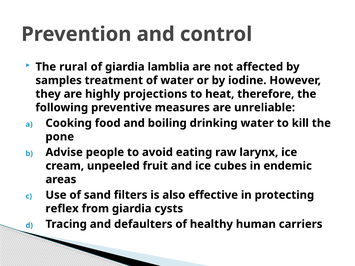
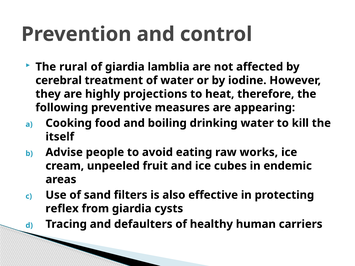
samples: samples -> cerebral
unreliable: unreliable -> appearing
pone: pone -> itself
larynx: larynx -> works
